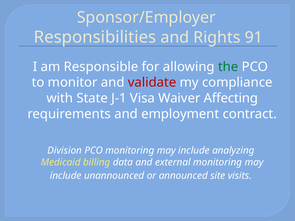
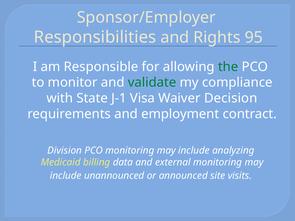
91: 91 -> 95
validate colour: red -> green
Affecting: Affecting -> Decision
